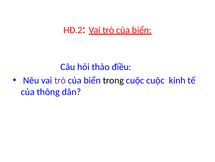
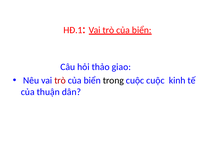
HĐ.2: HĐ.2 -> HĐ.1
điều: điều -> giao
trò at (60, 80) colour: purple -> red
thông: thông -> thuận
